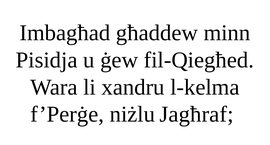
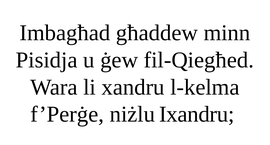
Jagħraf: Jagħraf -> Ixandru
